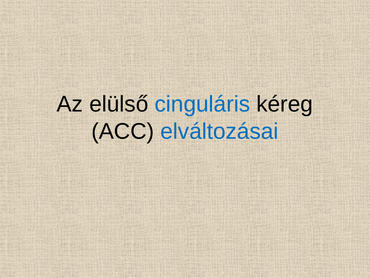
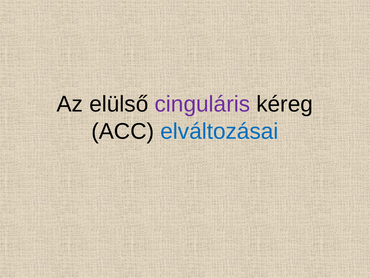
cinguláris colour: blue -> purple
